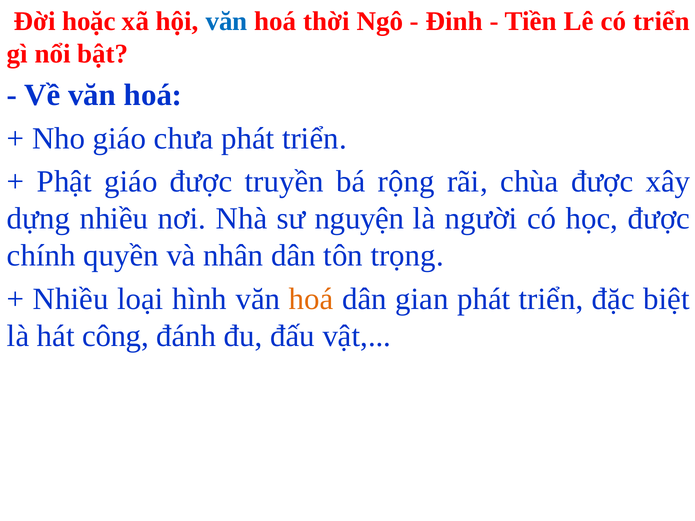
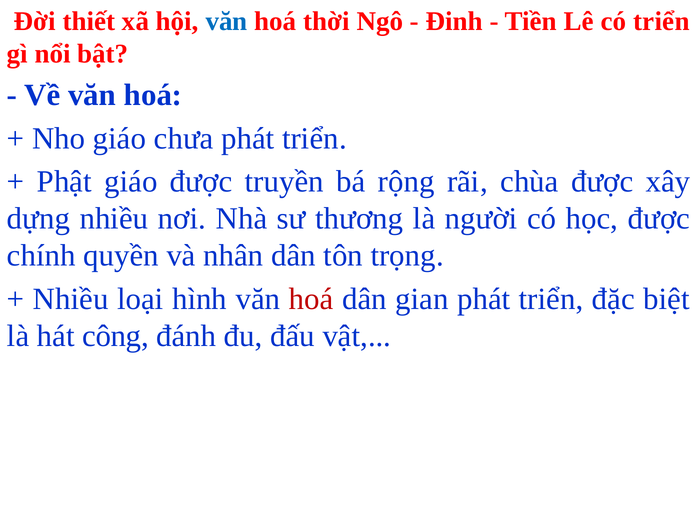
hoặc: hoặc -> thiết
nguyện: nguyện -> thương
hoá at (311, 299) colour: orange -> red
